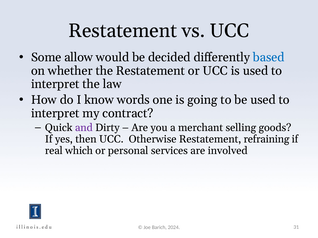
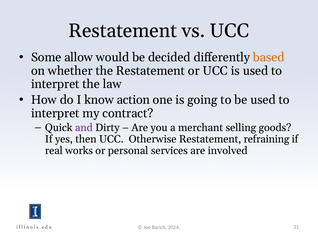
based colour: blue -> orange
words: words -> action
which: which -> works
